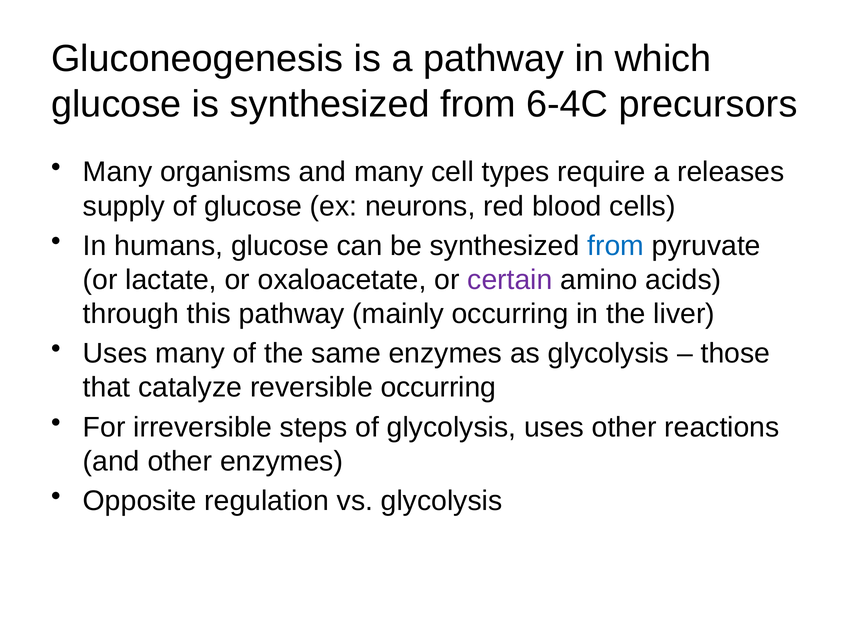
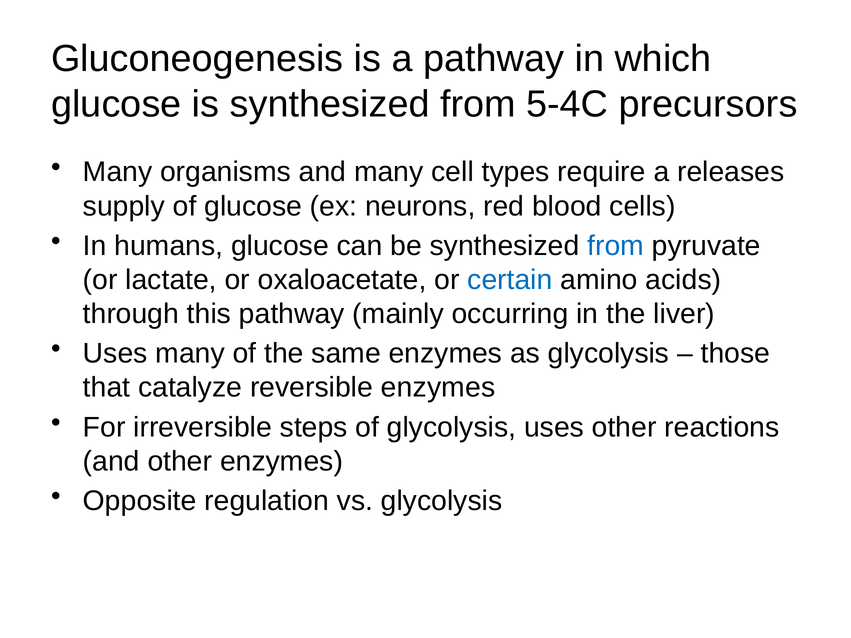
6-4C: 6-4C -> 5-4C
certain colour: purple -> blue
reversible occurring: occurring -> enzymes
